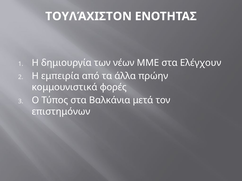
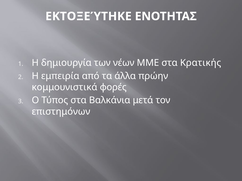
ΤΟΥΛΆΧΙΣΤΟΝ: ΤΟΥΛΆΧΙΣΤΟΝ -> ΕΚΤΟΞΕΎΤΗΚΕ
Ελέγχουν: Ελέγχουν -> Κρατικής
